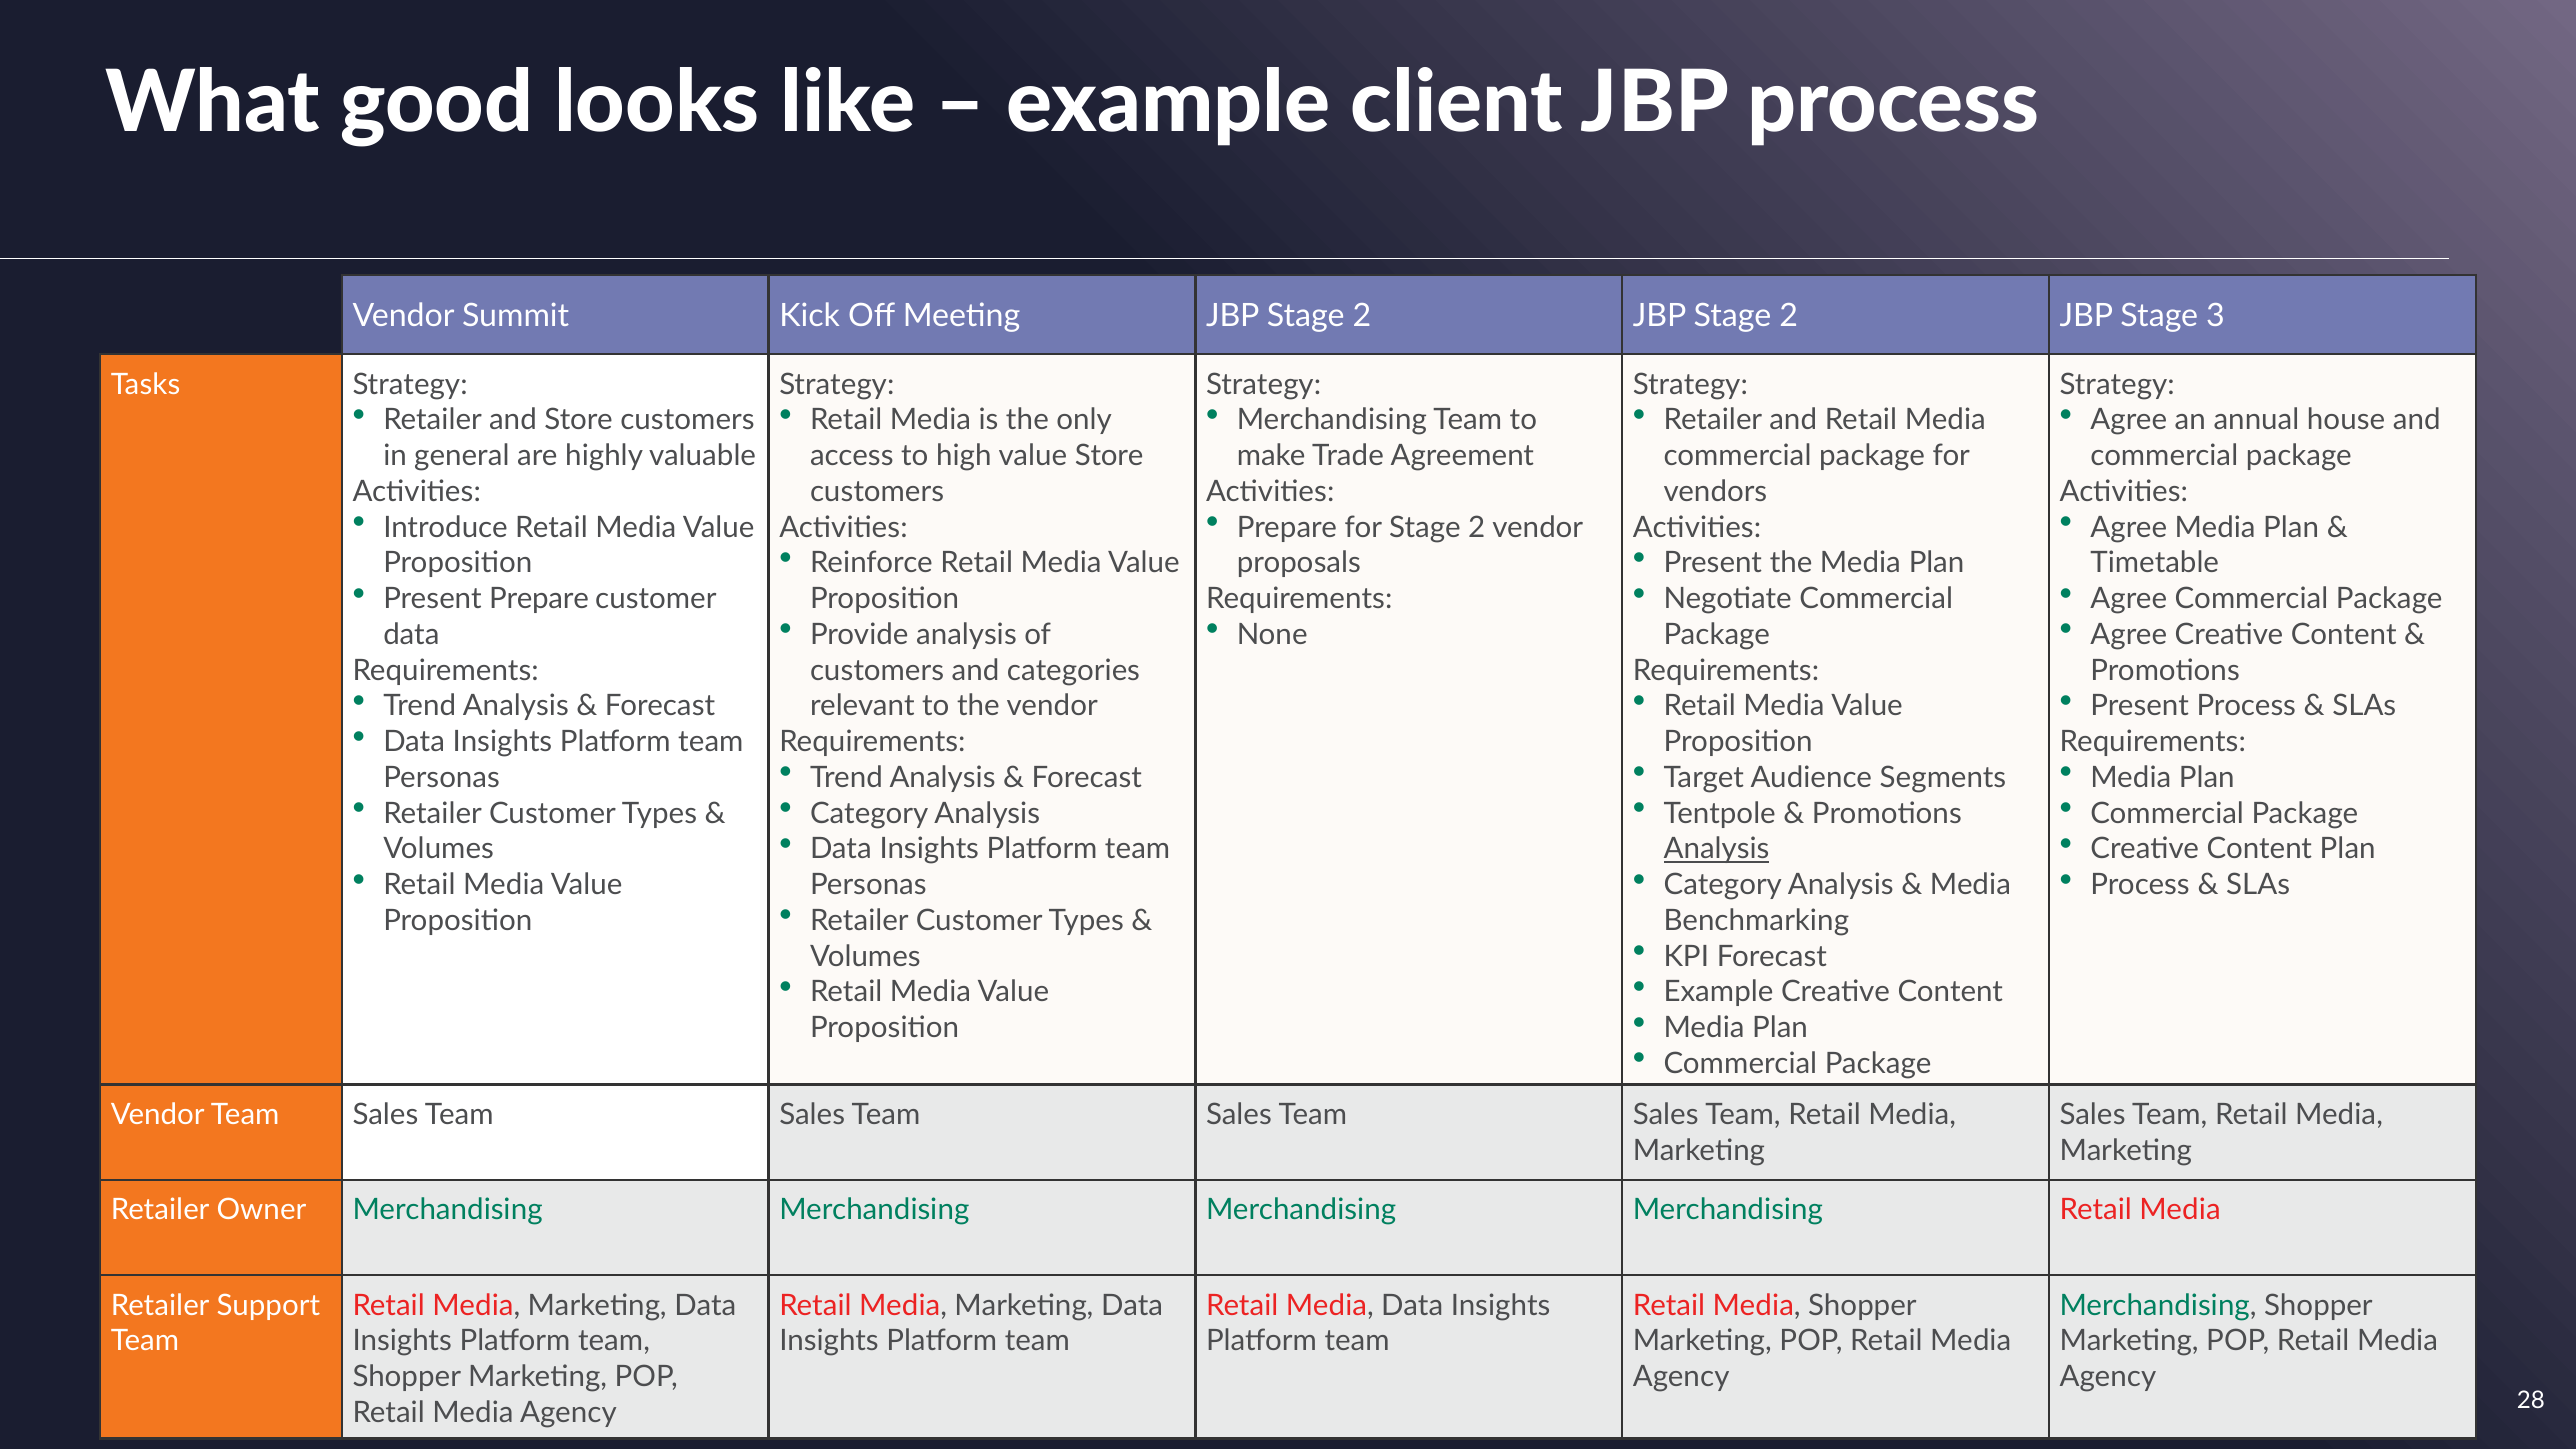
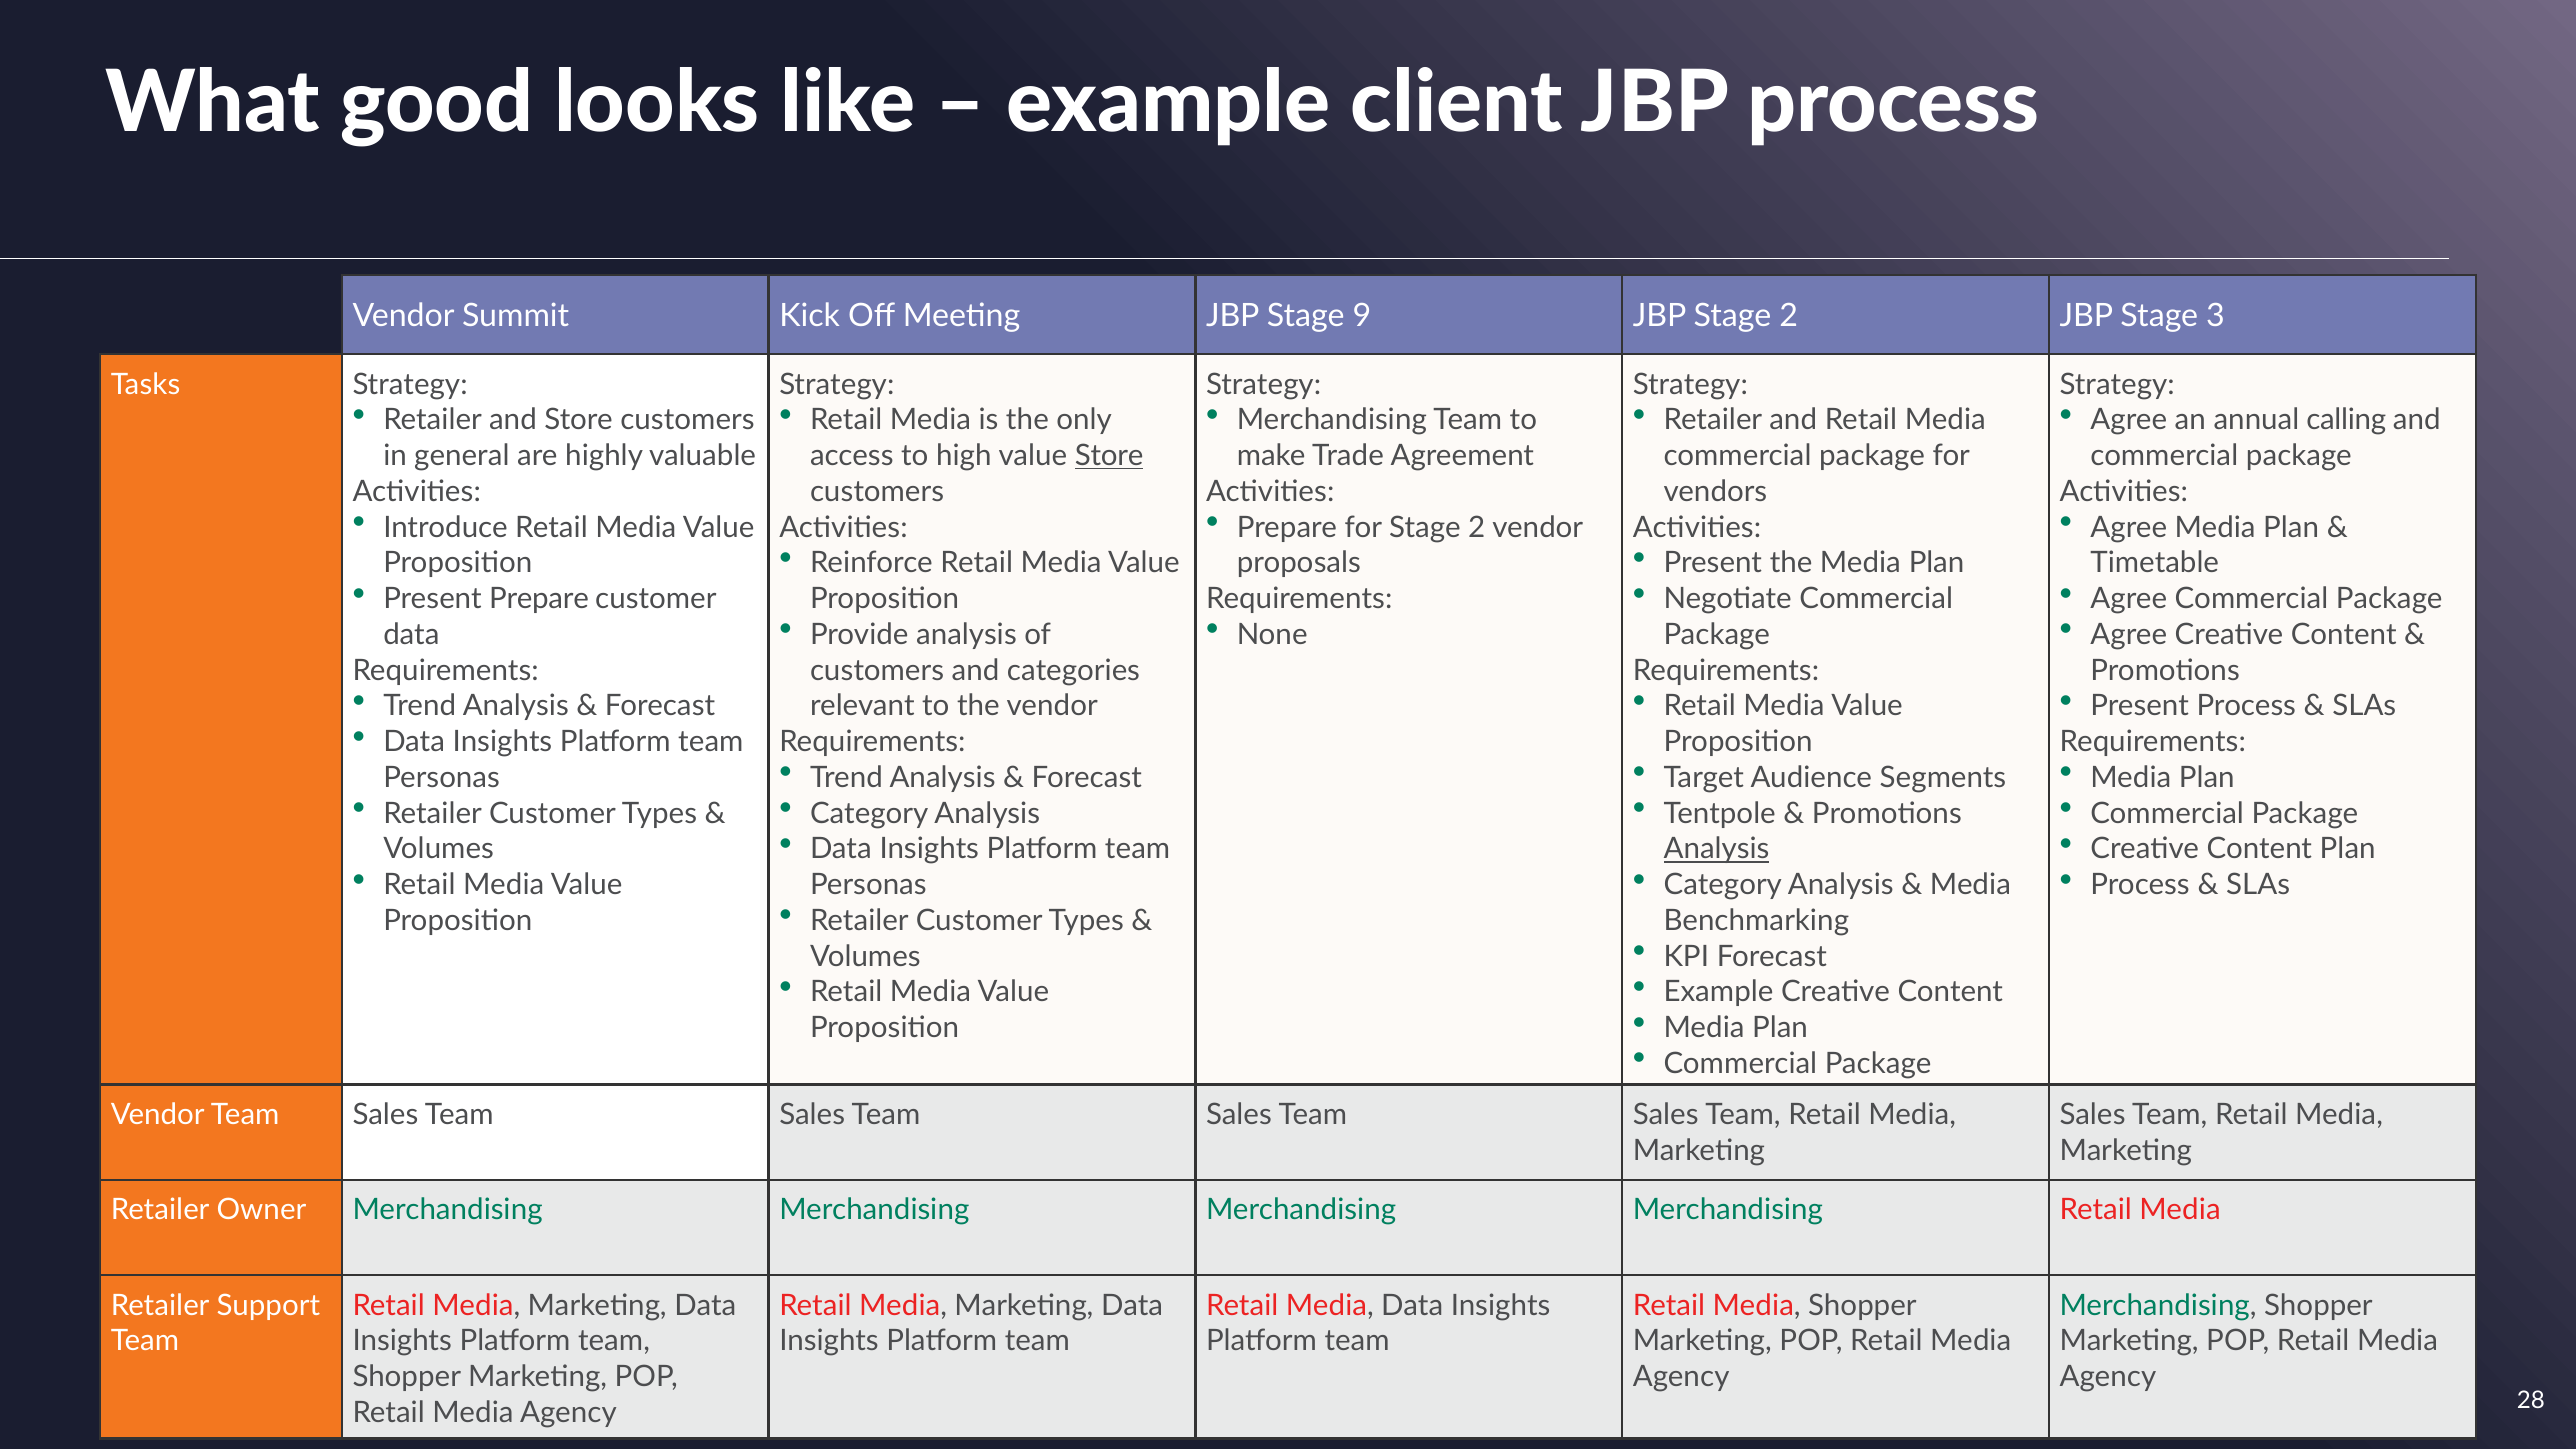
Meeting JBP Stage 2: 2 -> 9
house: house -> calling
Store at (1109, 456) underline: none -> present
